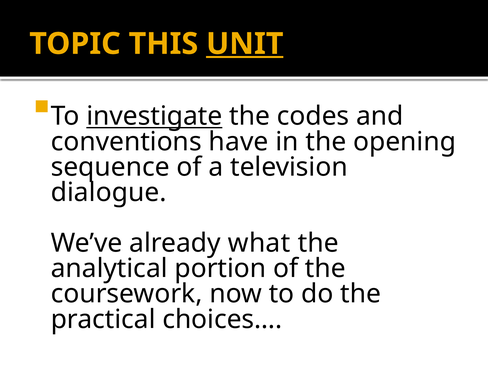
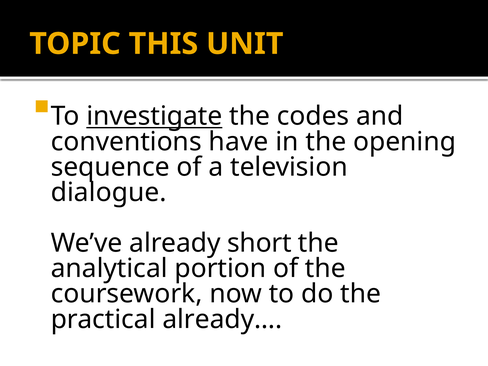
UNIT underline: present -> none
what: what -> short
choices…: choices… -> already…
